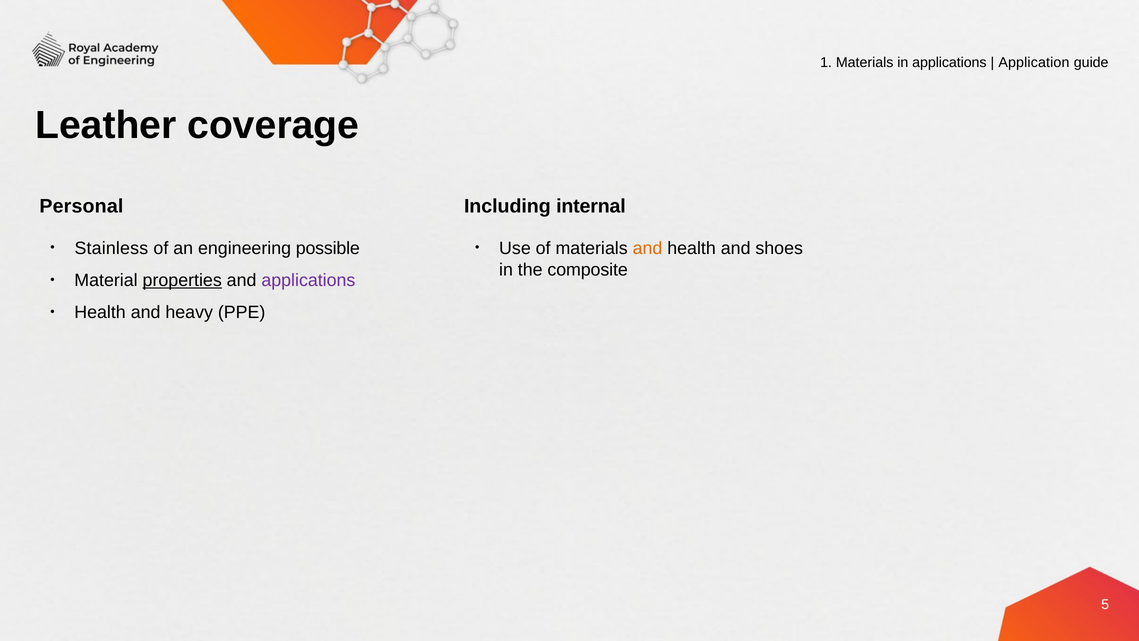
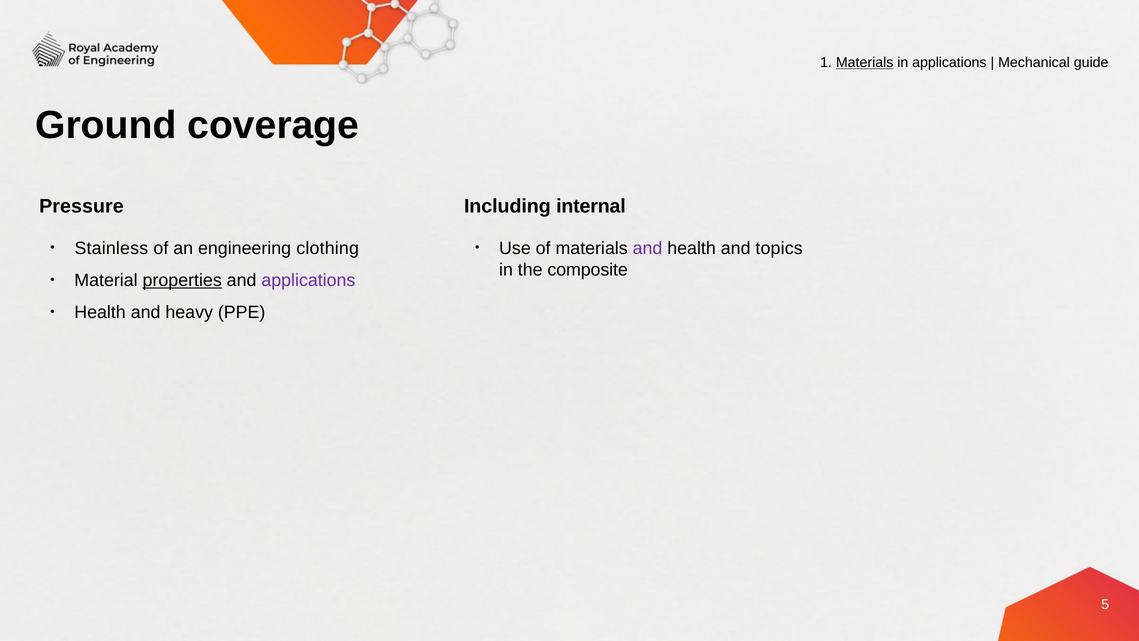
Materials at (865, 63) underline: none -> present
Application: Application -> Mechanical
Leather: Leather -> Ground
Personal: Personal -> Pressure
possible: possible -> clothing
and at (647, 248) colour: orange -> purple
shoes: shoes -> topics
